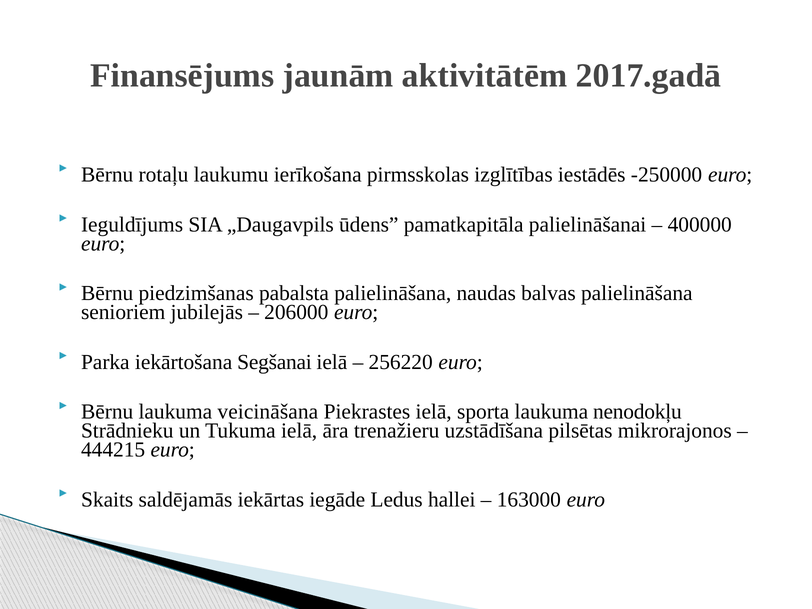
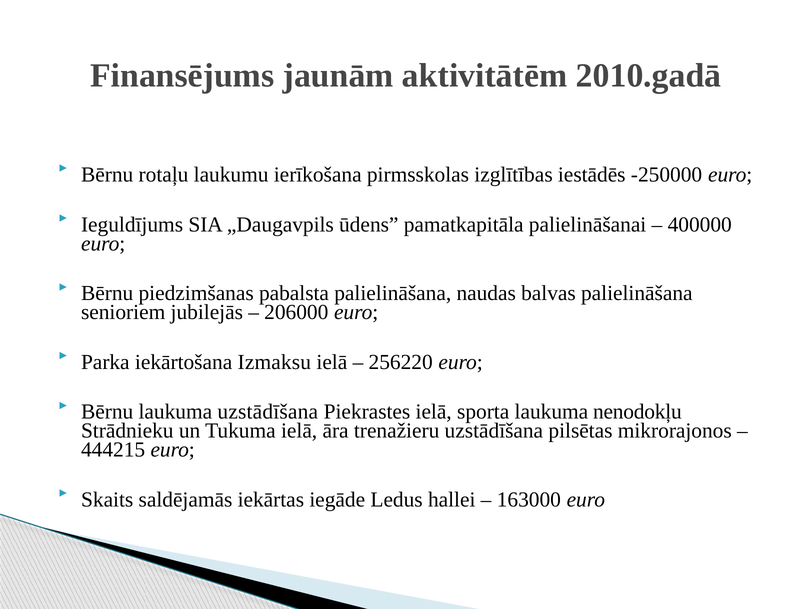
2017.gadā: 2017.gadā -> 2010.gadā
Segšanai: Segšanai -> Izmaksu
laukuma veicināšana: veicināšana -> uzstādīšana
